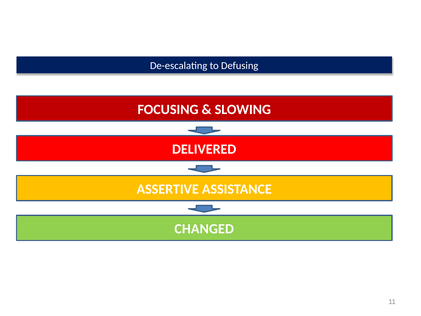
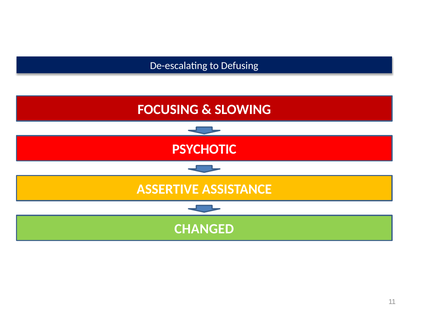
DELIVERED: DELIVERED -> PSYCHOTIC
